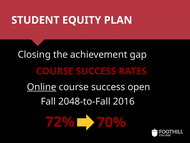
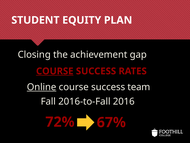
COURSE at (55, 71) underline: none -> present
open: open -> team
2048-to-Fall: 2048-to-Fall -> 2016-to-Fall
70%: 70% -> 67%
